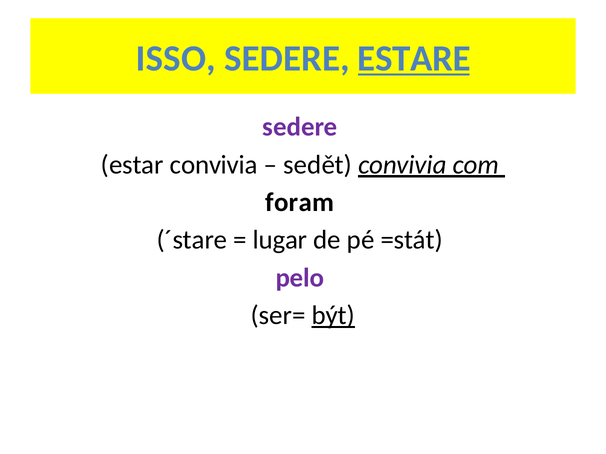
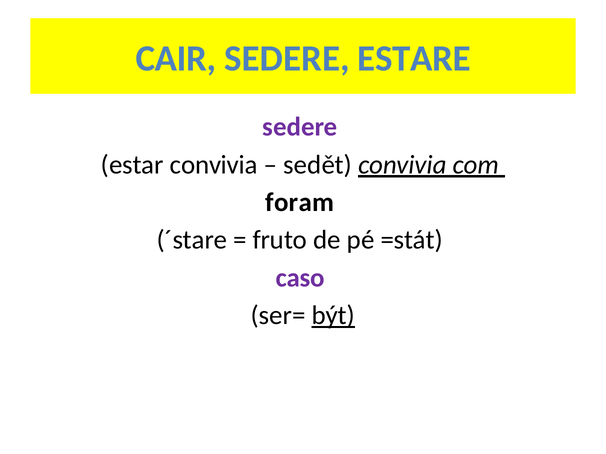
ISSO: ISSO -> CAIR
ESTARE underline: present -> none
lugar: lugar -> fruto
pelo: pelo -> caso
